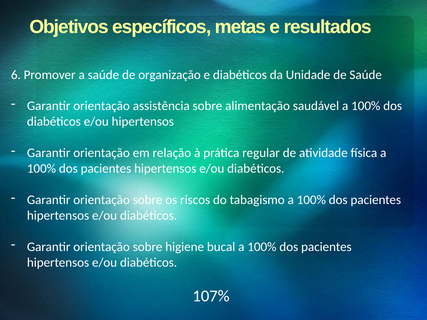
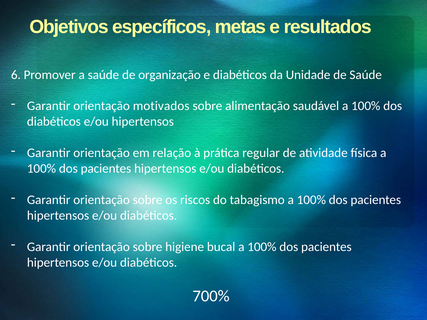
assistência: assistência -> motivados
107%: 107% -> 700%
